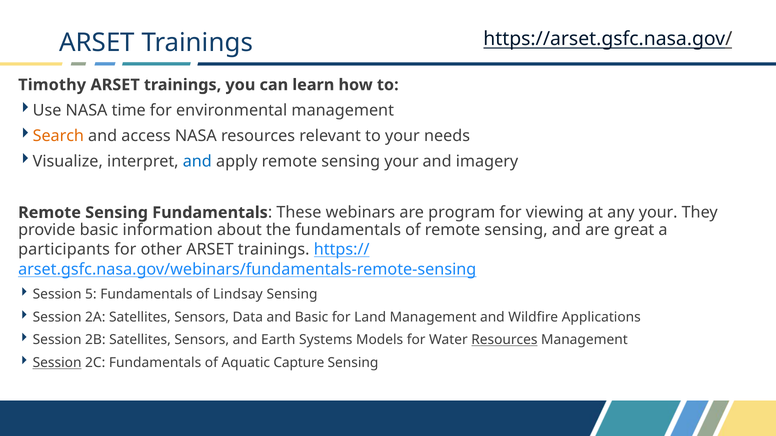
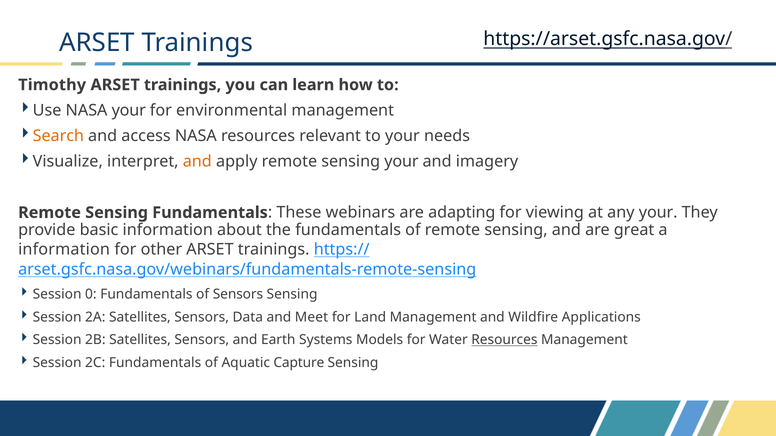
NASA time: time -> your
and at (197, 162) colour: blue -> orange
program: program -> adapting
participants at (64, 250): participants -> information
5: 5 -> 0
of Lindsay: Lindsay -> Sensors
and Basic: Basic -> Meet
Session at (57, 363) underline: present -> none
